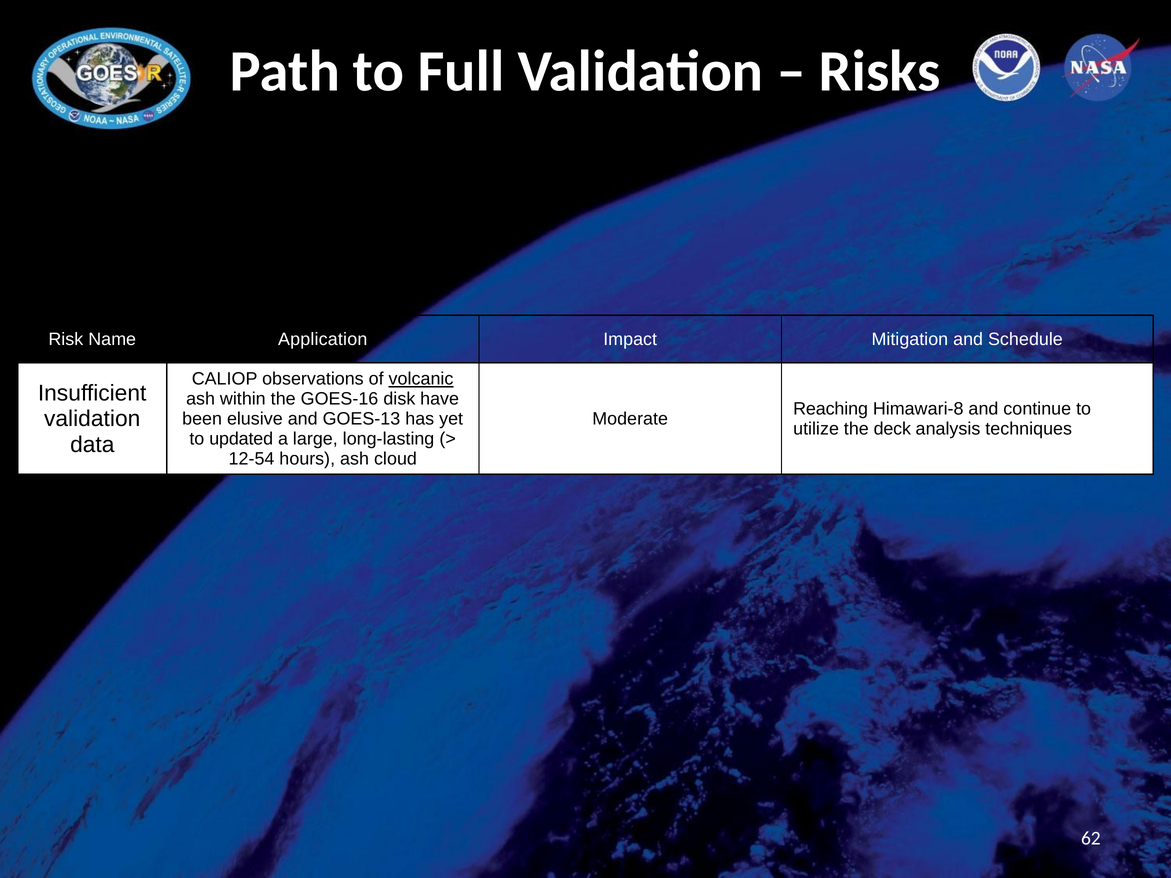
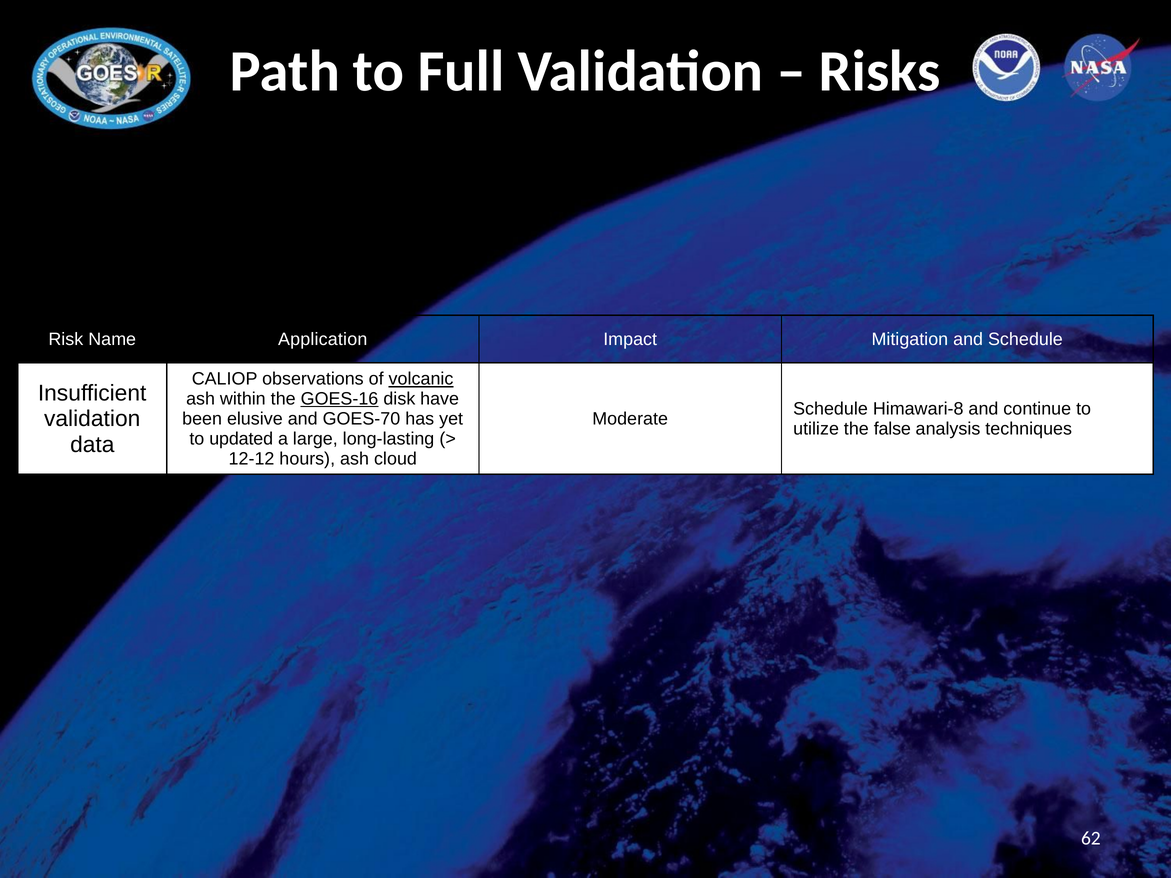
GOES-16 underline: none -> present
Reaching at (831, 409): Reaching -> Schedule
GOES-13: GOES-13 -> GOES-70
deck: deck -> false
12-54: 12-54 -> 12-12
